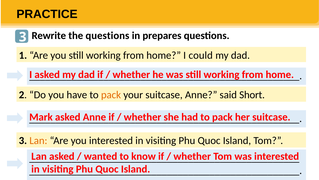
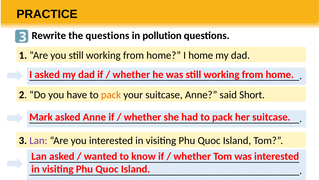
prepares: prepares -> pollution
I could: could -> home
Lan at (38, 140) colour: orange -> purple
